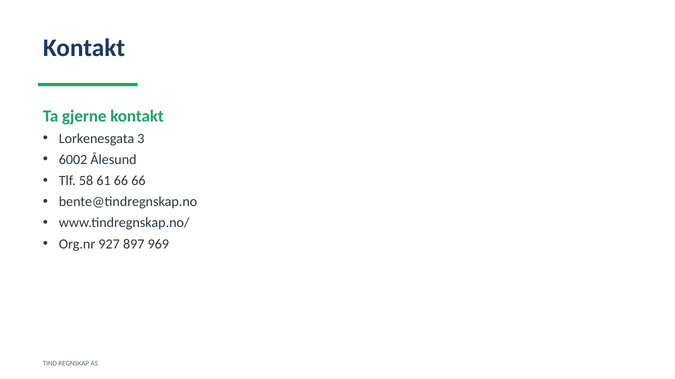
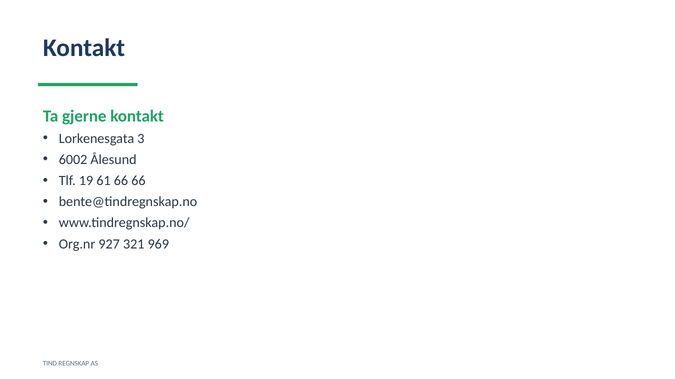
58: 58 -> 19
897: 897 -> 321
